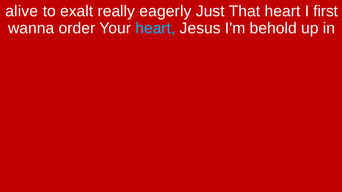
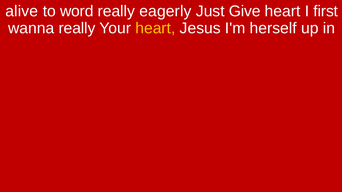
exalt: exalt -> word
That: That -> Give
wanna order: order -> really
heart at (155, 28) colour: light blue -> yellow
behold: behold -> herself
